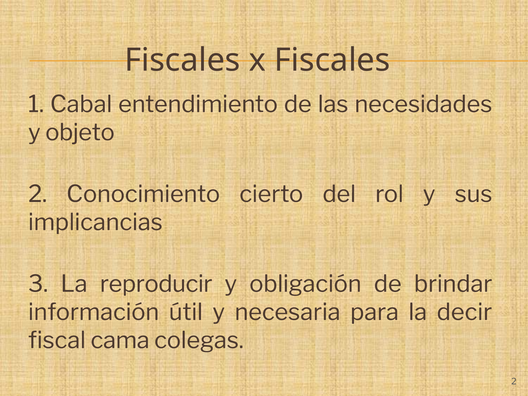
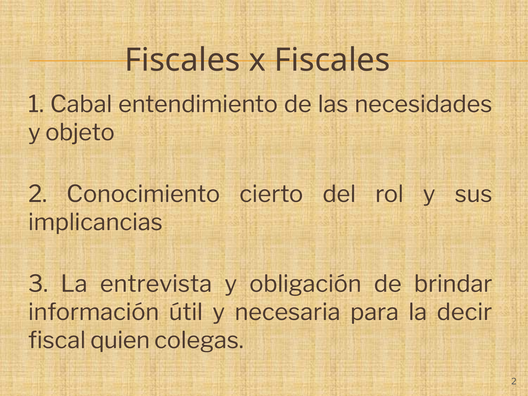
reproducir: reproducir -> entrevista
cama: cama -> quien
